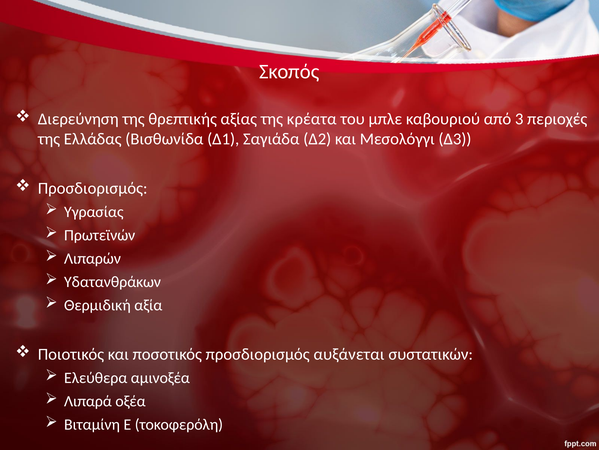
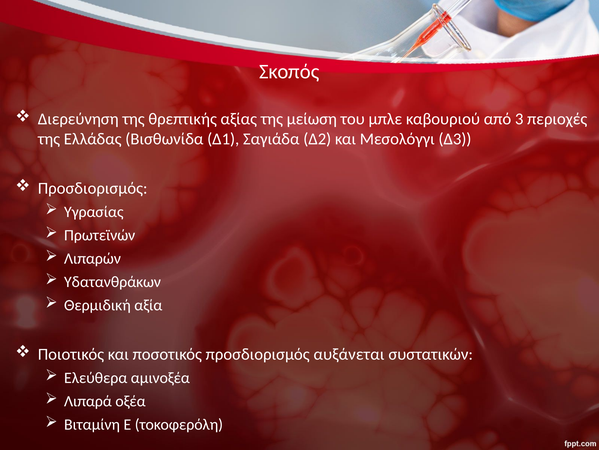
κρέατα: κρέατα -> μείωση
